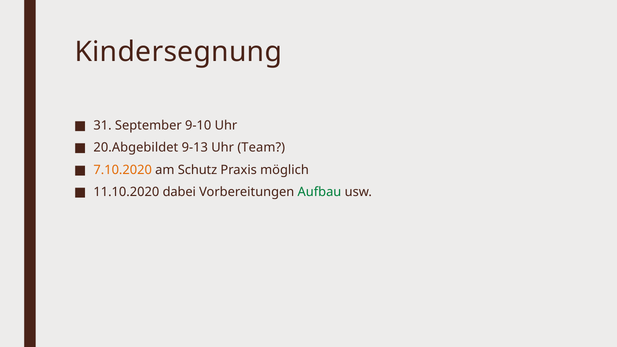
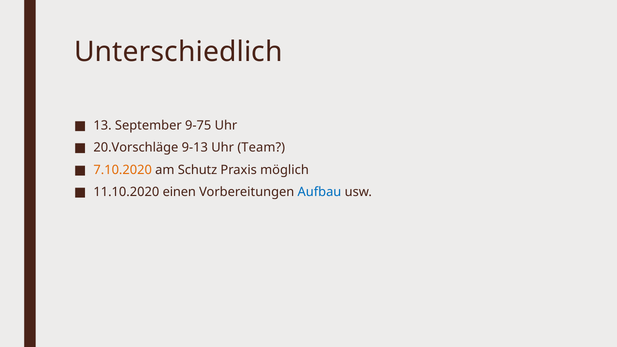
Kindersegnung: Kindersegnung -> Unterschiedlich
31: 31 -> 13
9-10: 9-10 -> 9-75
20.Abgebildet: 20.Abgebildet -> 20.Vorschläge
dabei: dabei -> einen
Aufbau colour: green -> blue
